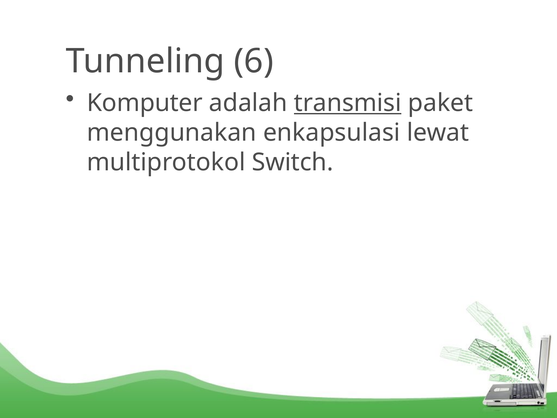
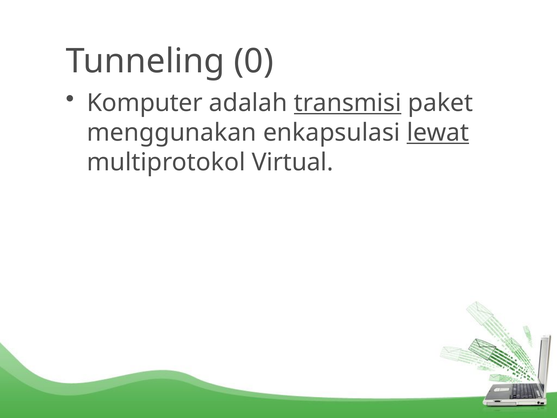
6: 6 -> 0
lewat underline: none -> present
Switch: Switch -> Virtual
